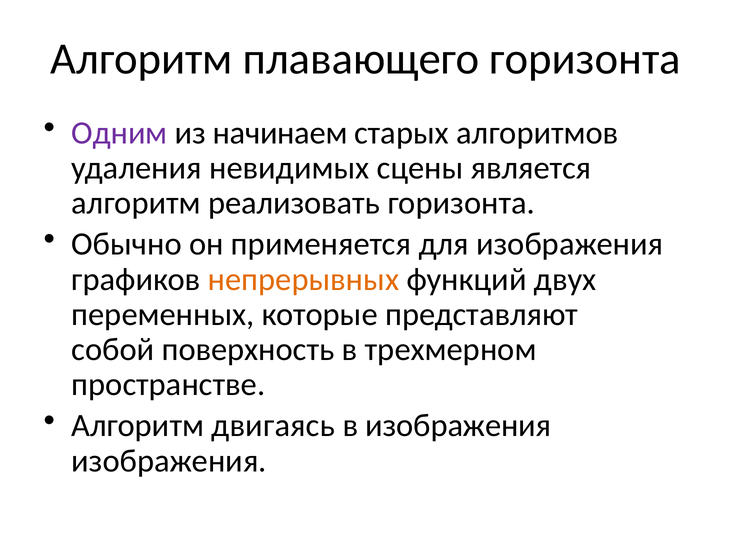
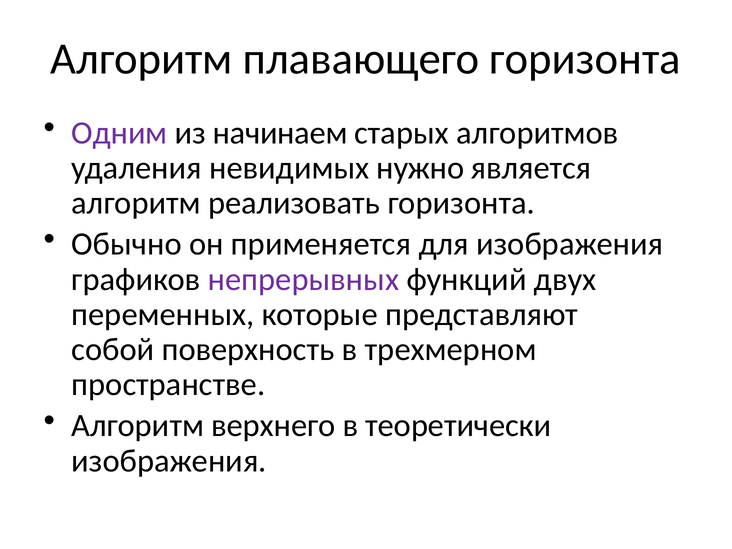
сцены: сцены -> нужно
непрерывных colour: orange -> purple
двигаясь: двигаясь -> верхнего
в изображения: изображения -> теоретически
